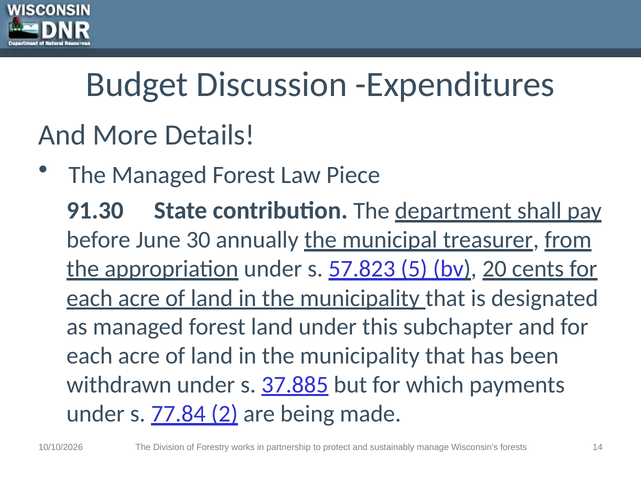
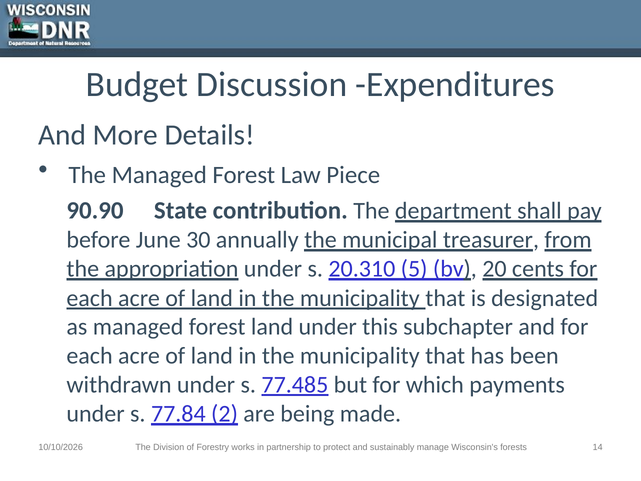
91.30: 91.30 -> 90.90
57.823: 57.823 -> 20.310
37.885: 37.885 -> 77.485
